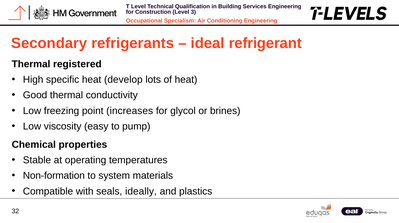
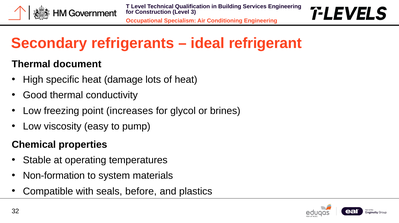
registered: registered -> document
develop: develop -> damage
ideally: ideally -> before
